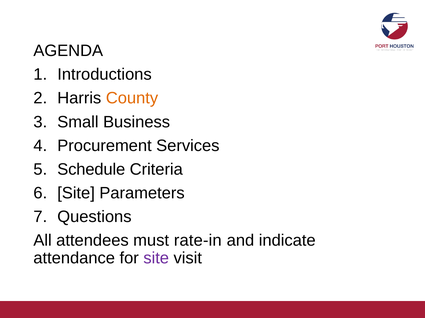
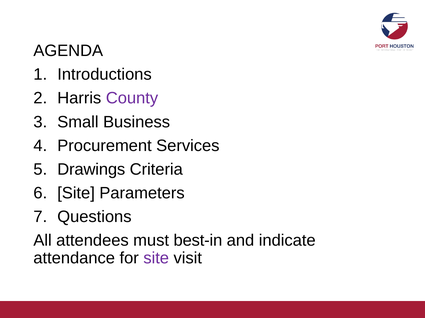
County colour: orange -> purple
Schedule: Schedule -> Drawings
rate-in: rate-in -> best-in
